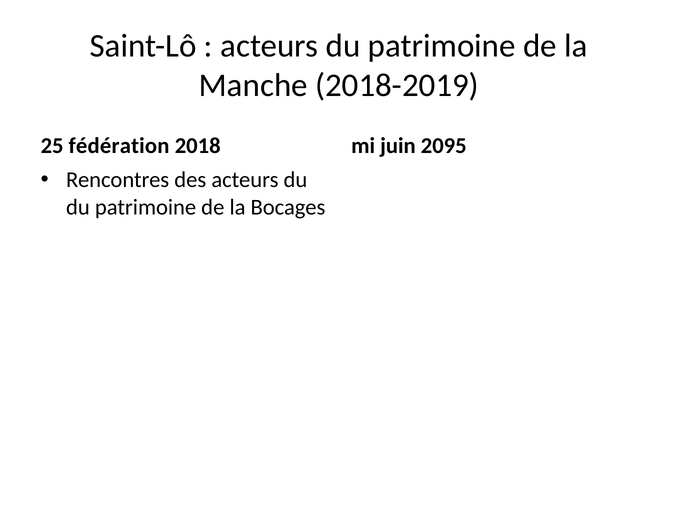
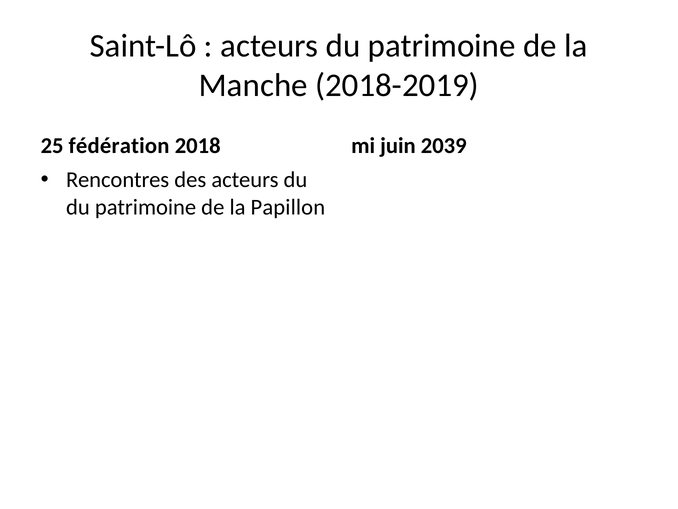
2095: 2095 -> 2039
Bocages: Bocages -> Papillon
